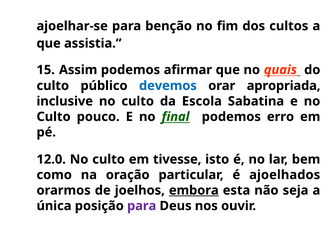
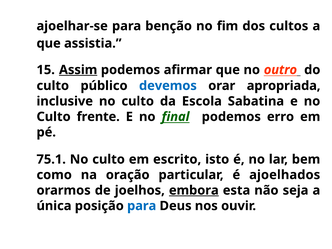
Assim underline: none -> present
quais: quais -> outro
pouco: pouco -> frente
12.0: 12.0 -> 75.1
tivesse: tivesse -> escrito
para at (142, 206) colour: purple -> blue
